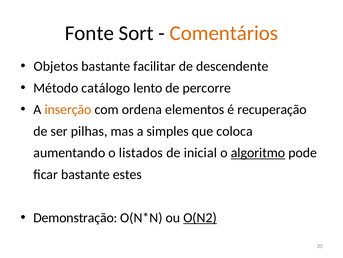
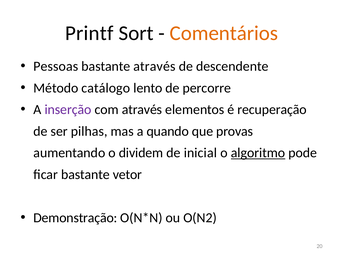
Fonte: Fonte -> Printf
Objetos: Objetos -> Pessoas
bastante facilitar: facilitar -> através
inserção colour: orange -> purple
com ordena: ordena -> através
simples: simples -> quando
coloca: coloca -> provas
listados: listados -> dividem
estes: estes -> vetor
O(N2 underline: present -> none
